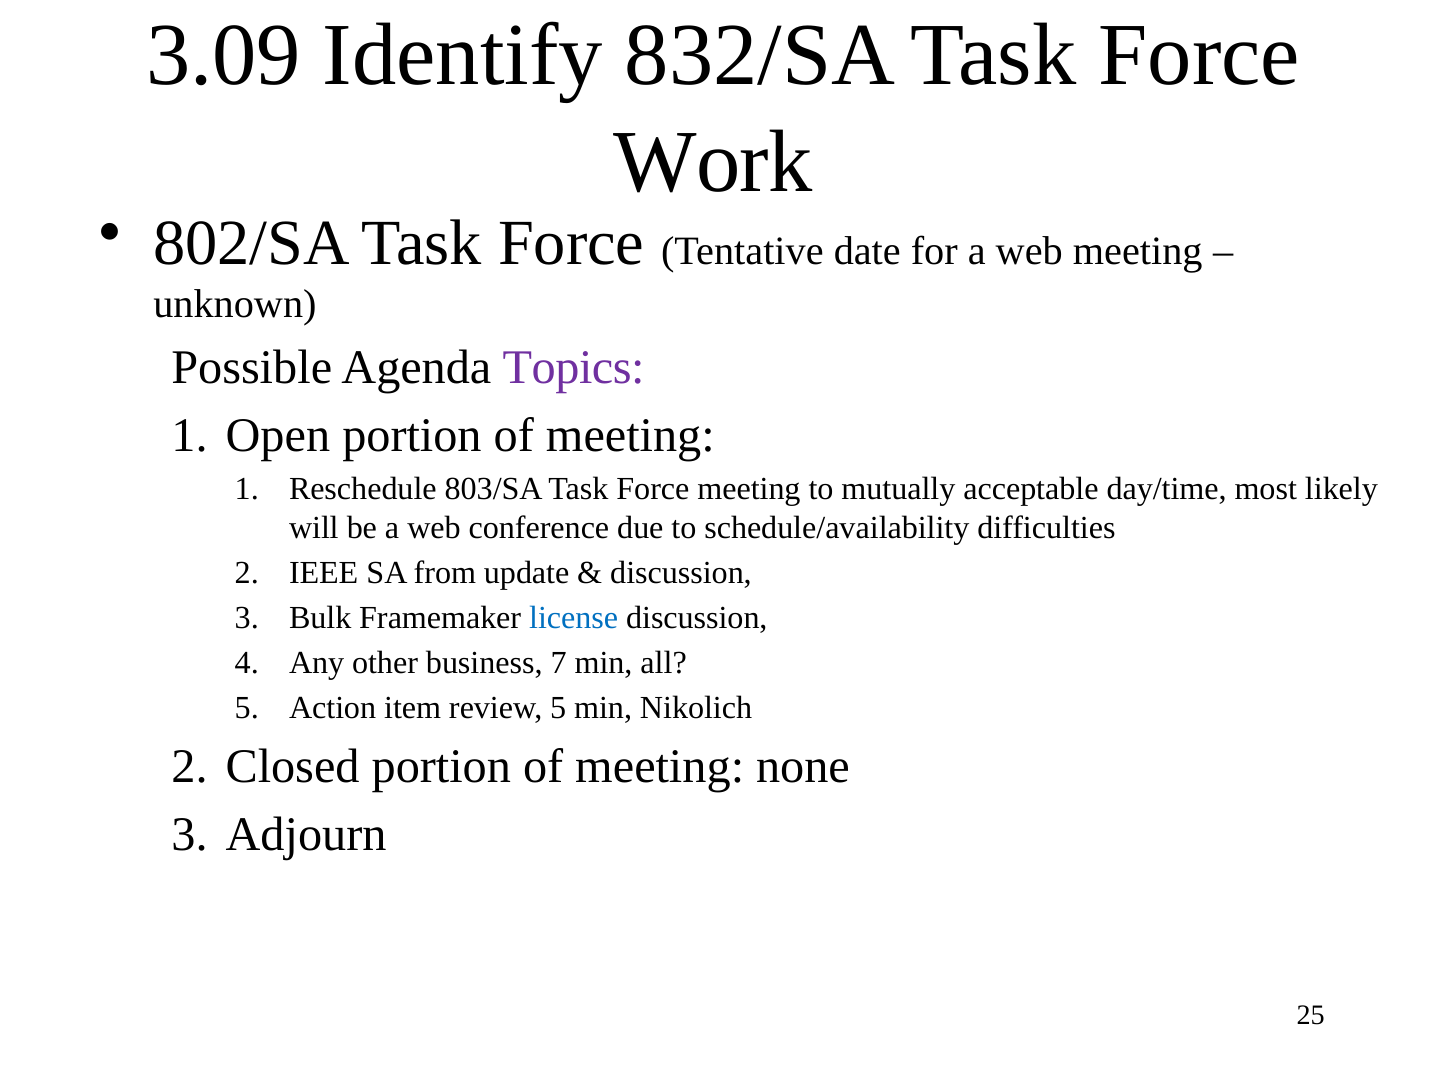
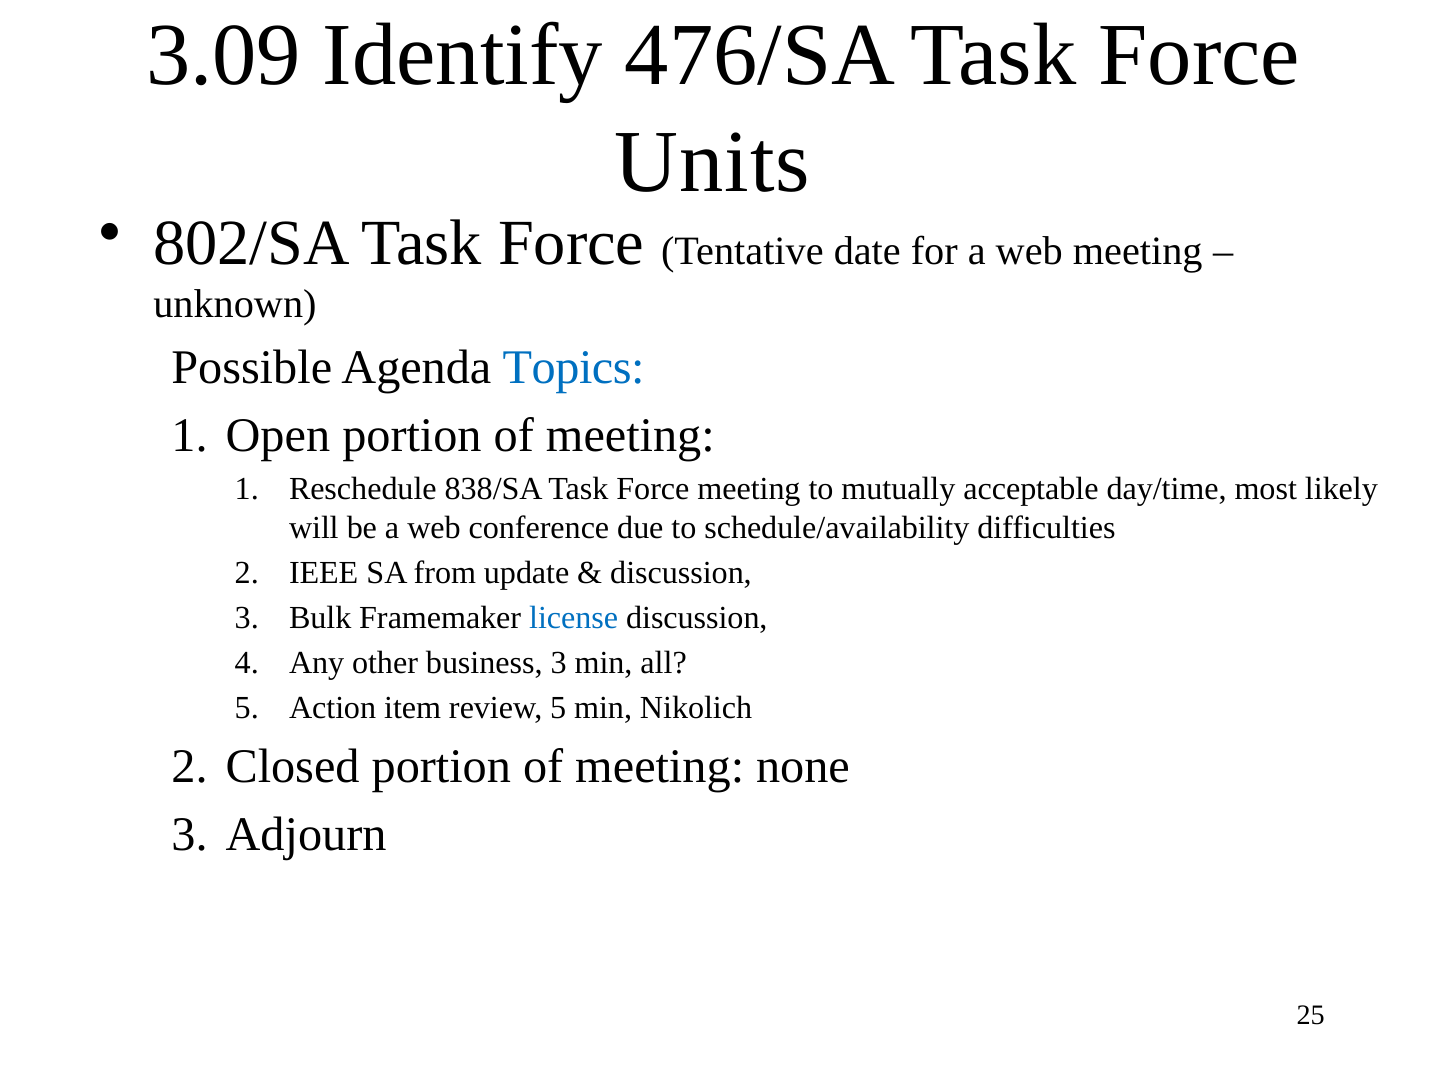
832/SA: 832/SA -> 476/SA
Work: Work -> Units
Topics colour: purple -> blue
803/SA: 803/SA -> 838/SA
business 7: 7 -> 3
